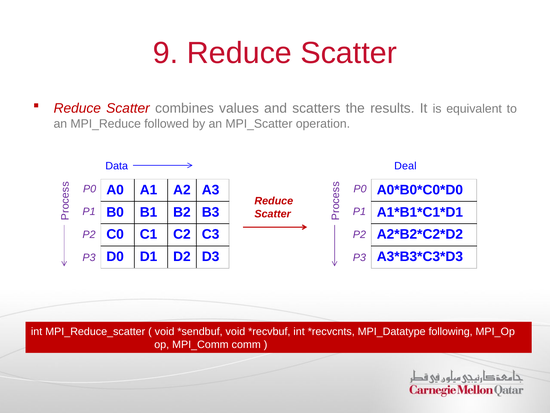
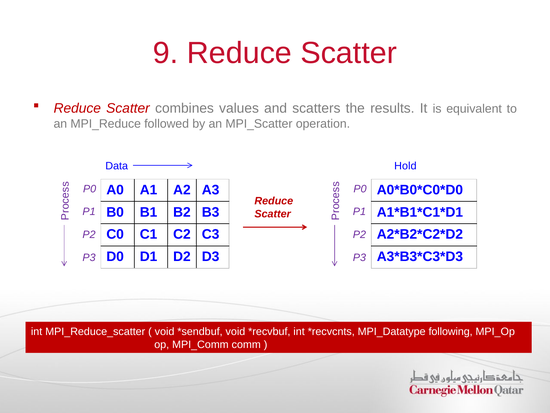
Deal: Deal -> Hold
